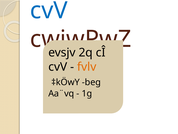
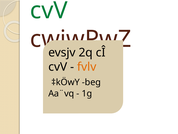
cvV at (49, 10) colour: blue -> green
